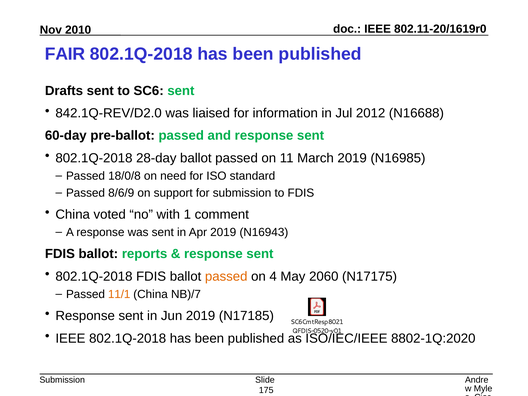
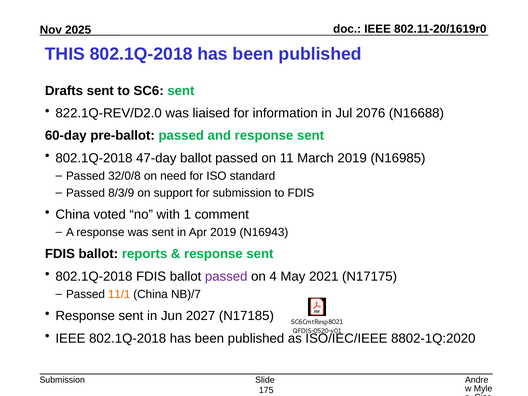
2010: 2010 -> 2025
FAIR: FAIR -> THIS
842.1Q-REV/D2.0: 842.1Q-REV/D2.0 -> 822.1Q-REV/D2.0
2012: 2012 -> 2076
28-day: 28-day -> 47-day
18/0/8: 18/0/8 -> 32/0/8
8/6/9: 8/6/9 -> 8/3/9
passed at (226, 276) colour: orange -> purple
2060: 2060 -> 2021
Jun 2019: 2019 -> 2027
